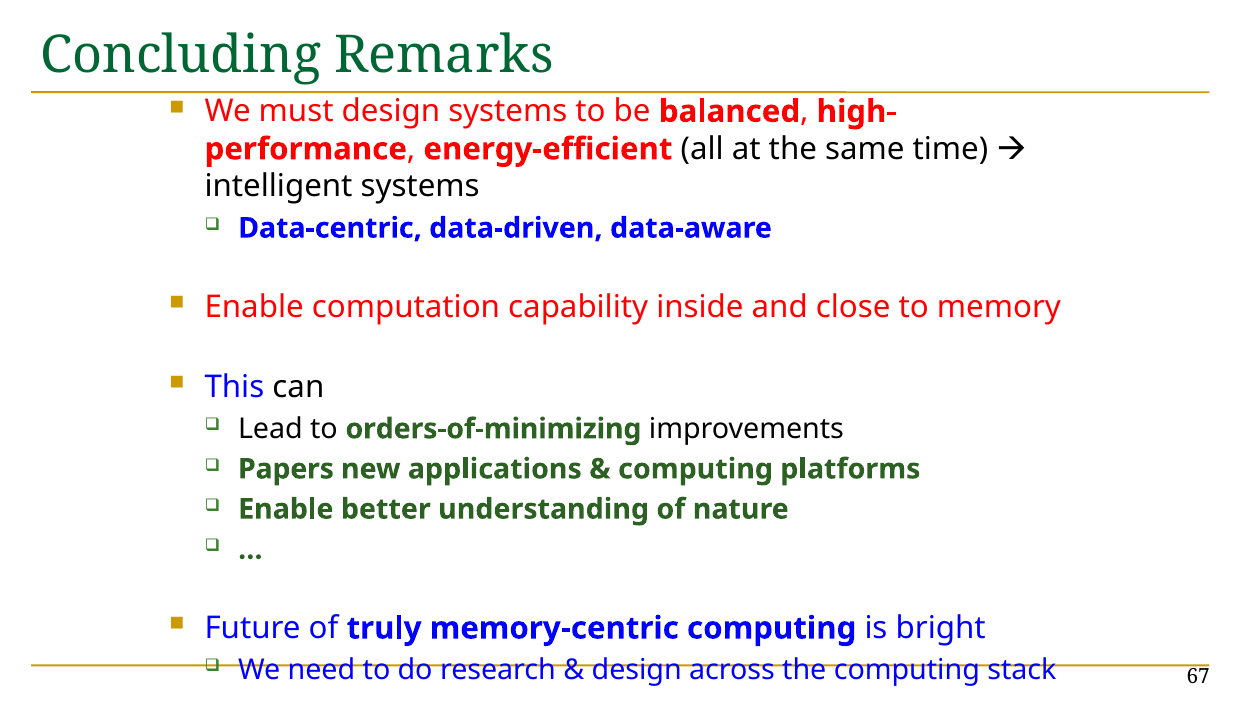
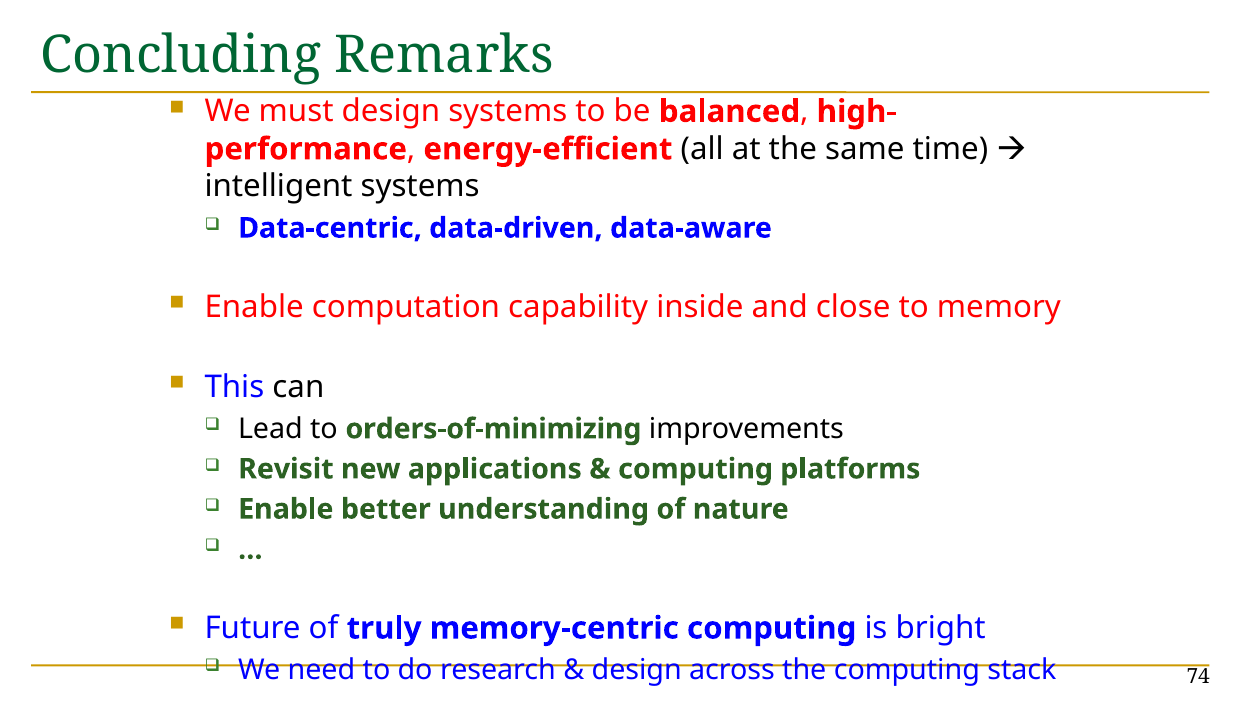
Papers: Papers -> Revisit
67: 67 -> 74
